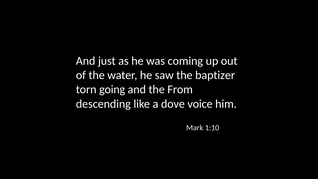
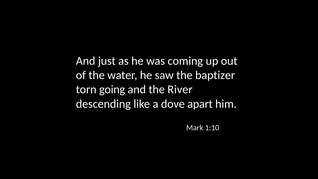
From: From -> River
voice: voice -> apart
